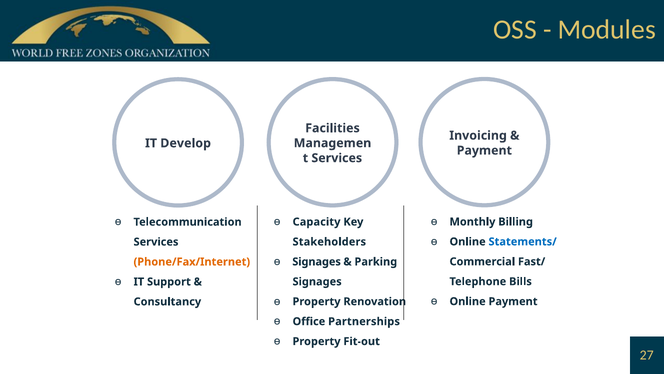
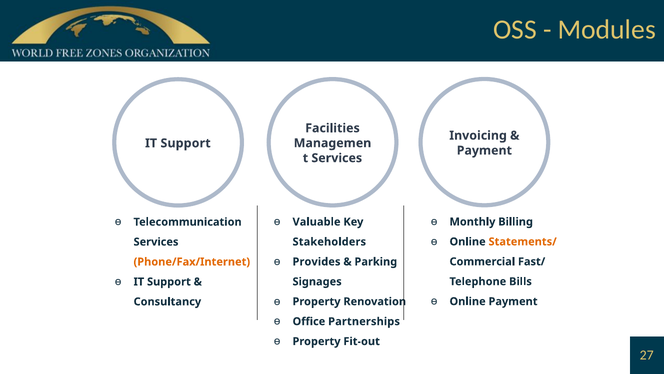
Develop at (186, 143): Develop -> Support
Capacity: Capacity -> Valuable
Statements/ colour: blue -> orange
Signages at (317, 261): Signages -> Provides
